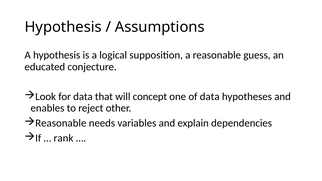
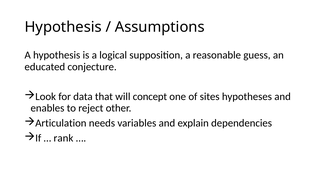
of data: data -> sites
Reasonable at (61, 123): Reasonable -> Articulation
